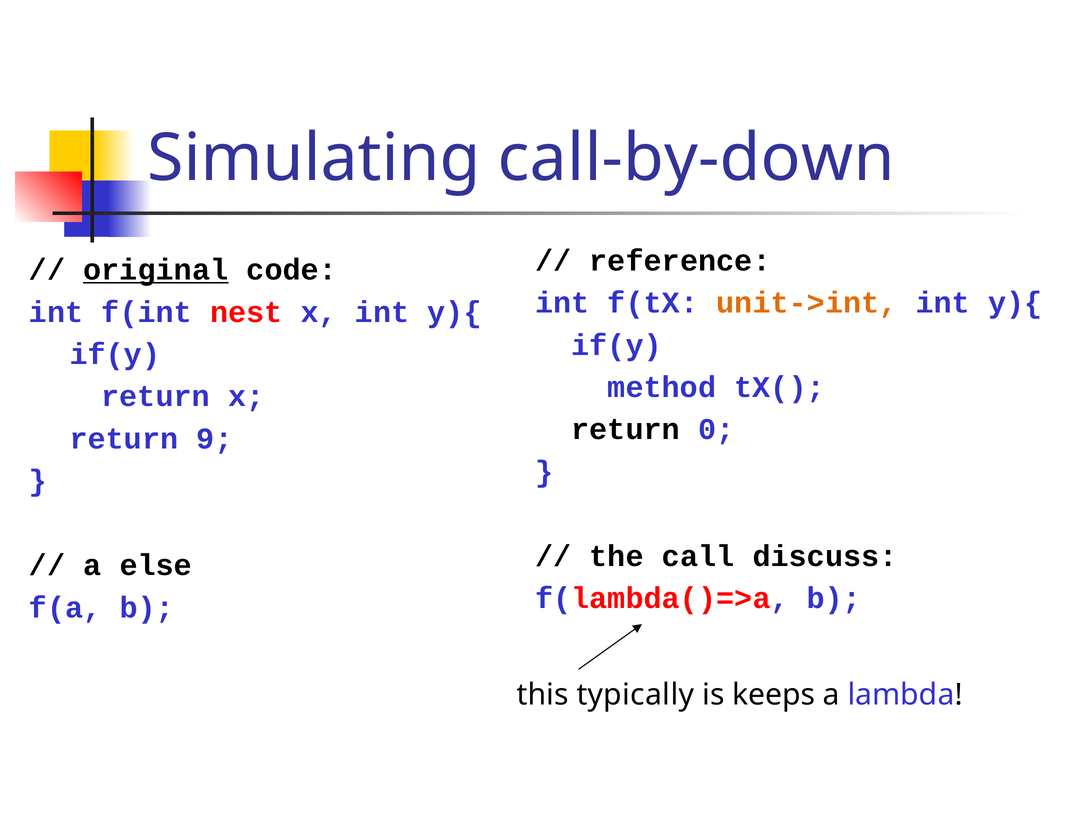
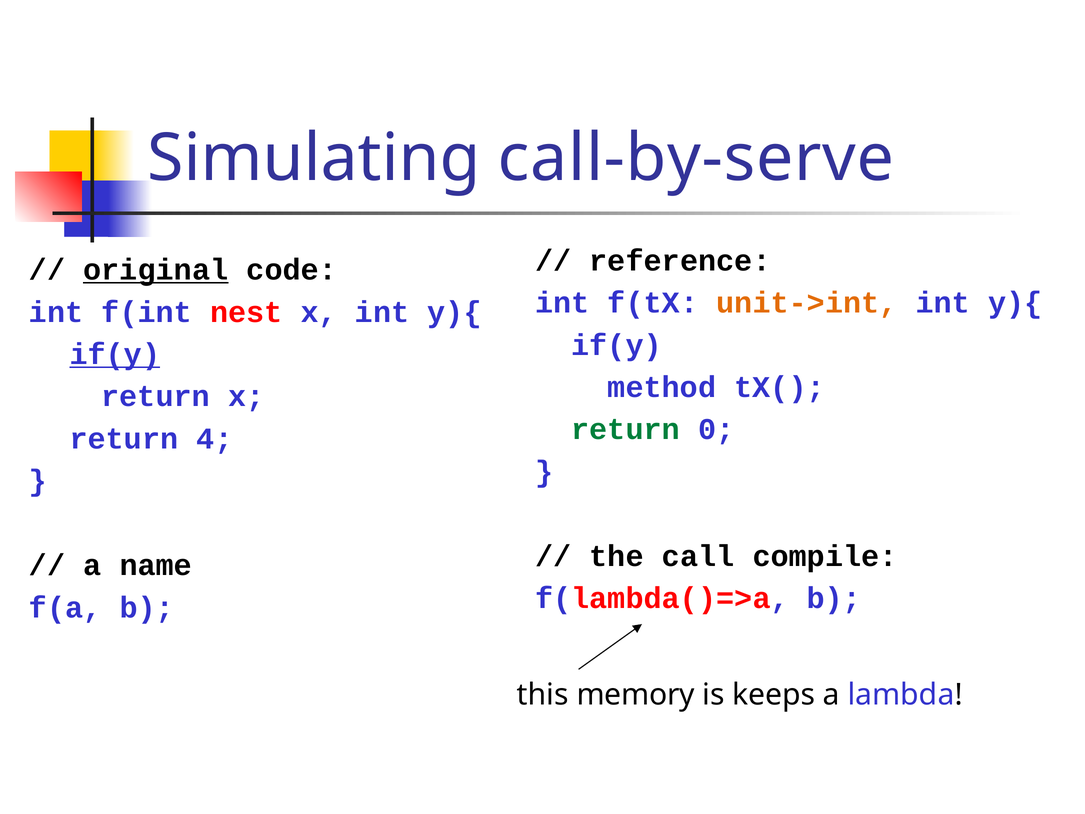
call-by-down: call-by-down -> call-by-serve
if(y at (115, 354) underline: none -> present
return at (626, 429) colour: black -> green
9: 9 -> 4
discuss: discuss -> compile
else: else -> name
typically: typically -> memory
